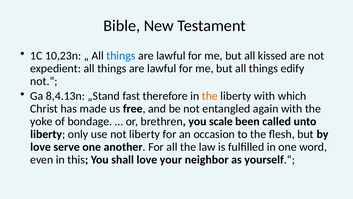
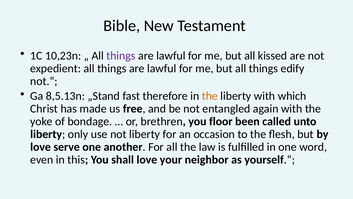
things at (121, 56) colour: blue -> purple
8,4.13n: 8,4.13n -> 8,5.13n
scale: scale -> floor
